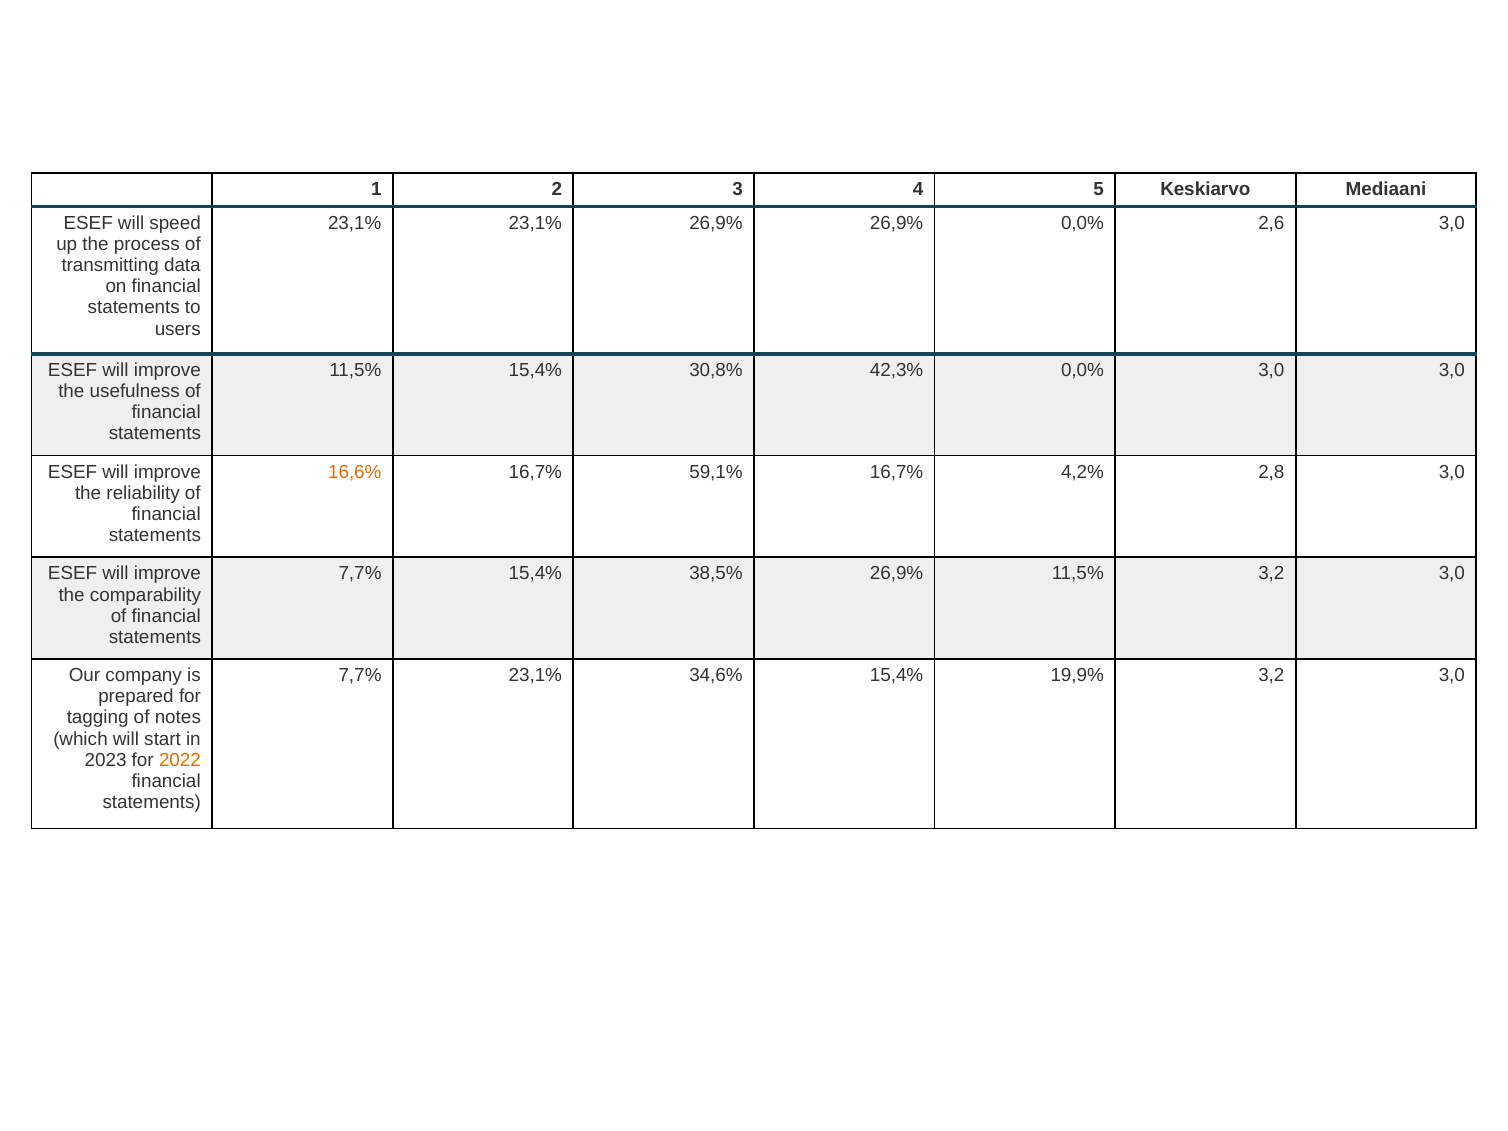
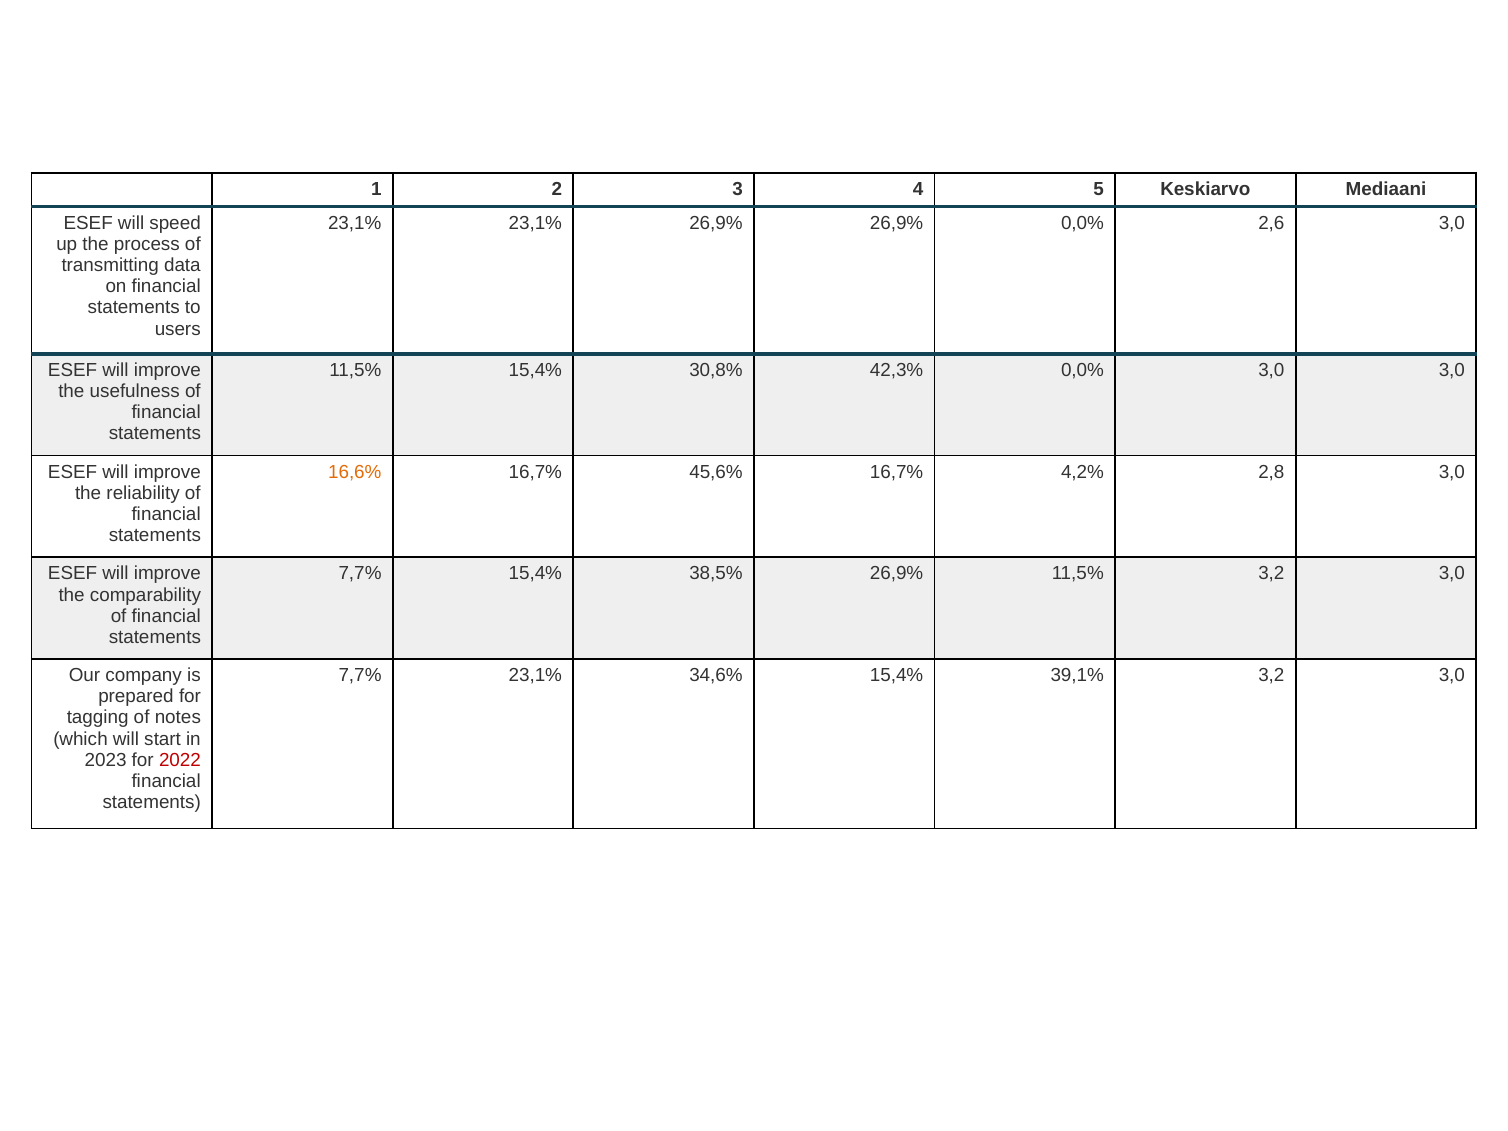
59,1%: 59,1% -> 45,6%
19,9%: 19,9% -> 39,1%
2022 colour: orange -> red
